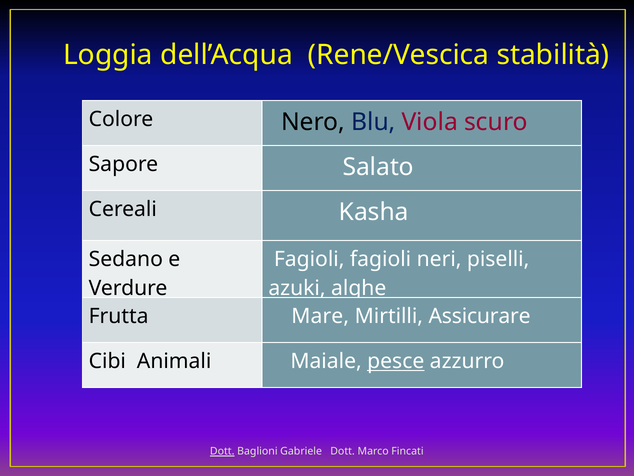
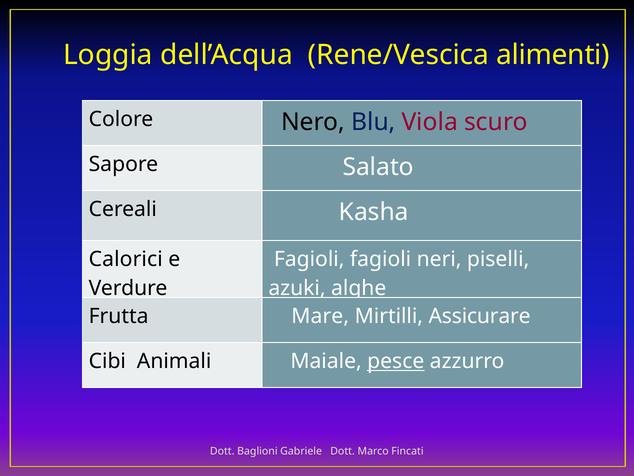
stabilità: stabilità -> alimenti
Sedano: Sedano -> Calorici
Dott at (222, 451) underline: present -> none
